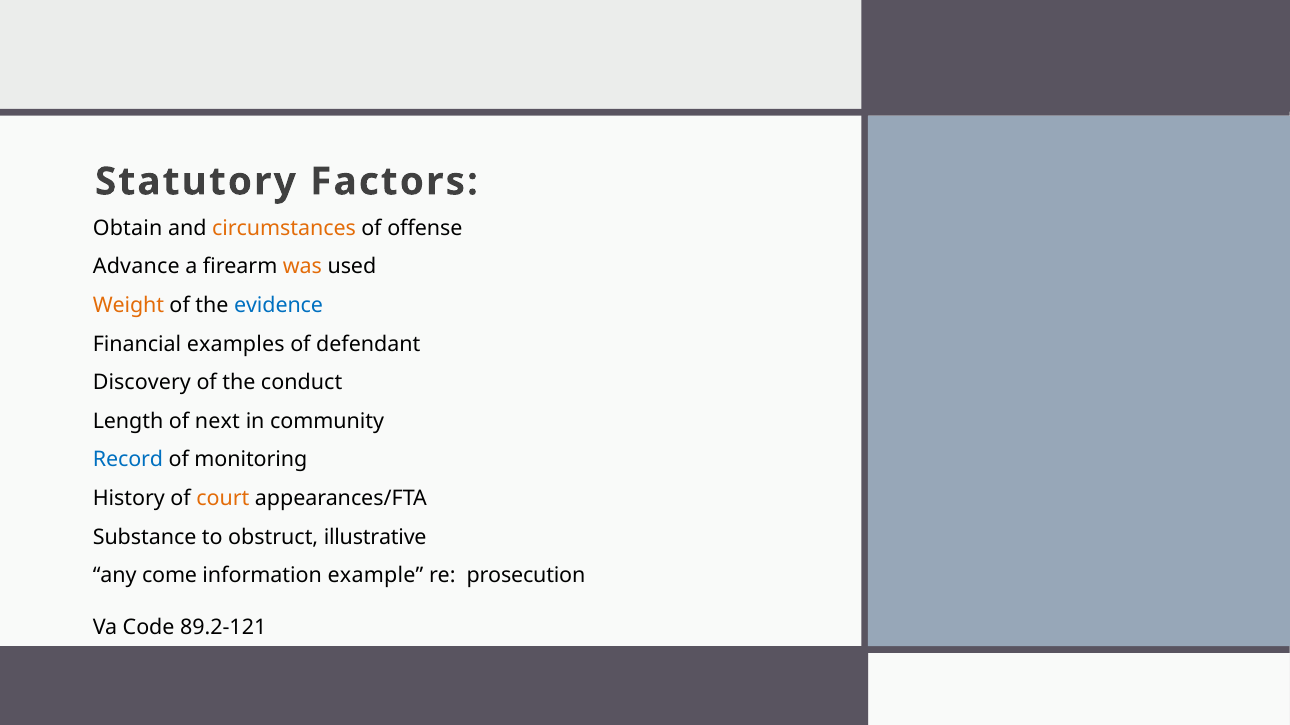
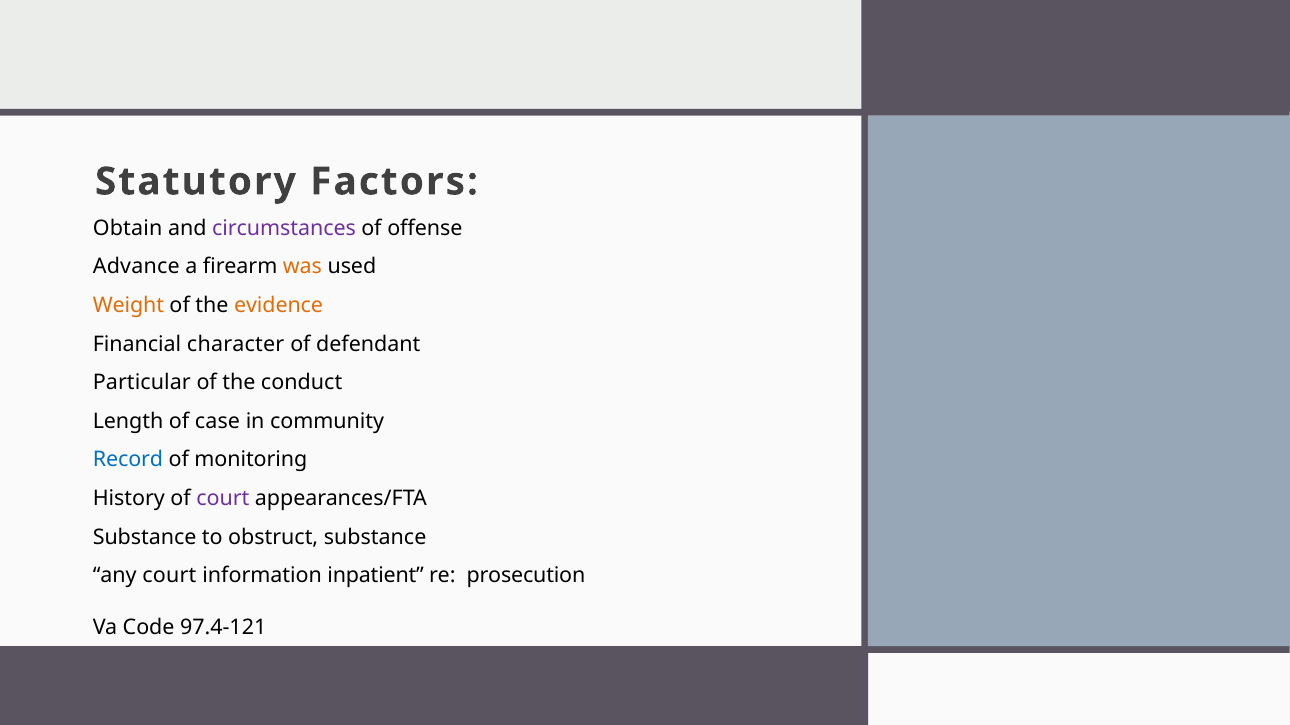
circumstances colour: orange -> purple
evidence colour: blue -> orange
examples: examples -> character
Discovery: Discovery -> Particular
next: next -> case
court at (223, 499) colour: orange -> purple
obstruct illustrative: illustrative -> substance
any come: come -> court
example: example -> inpatient
89.2-121: 89.2-121 -> 97.4-121
